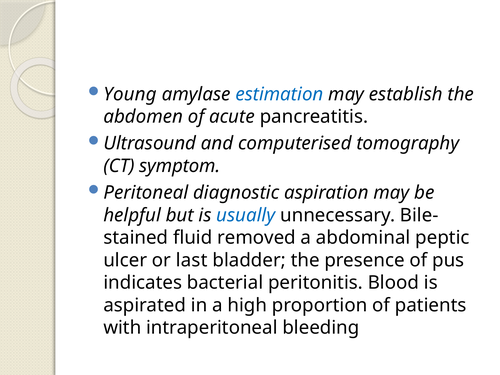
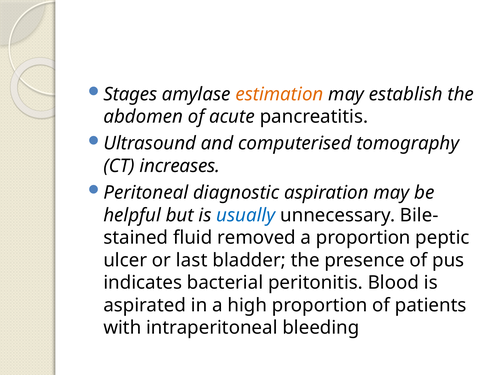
Young: Young -> Stages
estimation colour: blue -> orange
symptom: symptom -> increases
a abdominal: abdominal -> proportion
